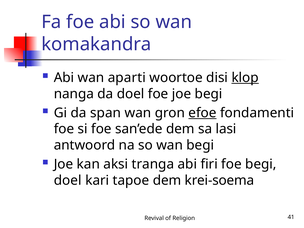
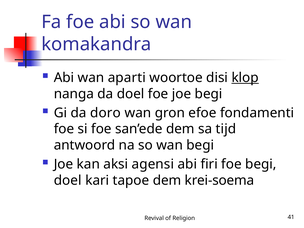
span: span -> doro
efoe underline: present -> none
lasi: lasi -> tijd
tranga: tranga -> agensi
